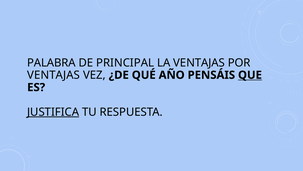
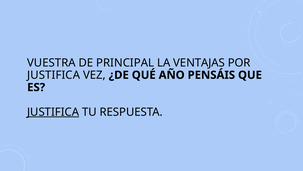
PALABRA: PALABRA -> VUESTRA
VENTAJAS at (54, 75): VENTAJAS -> JUSTIFICA
QUE underline: present -> none
